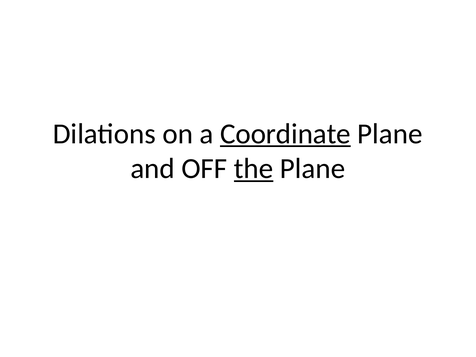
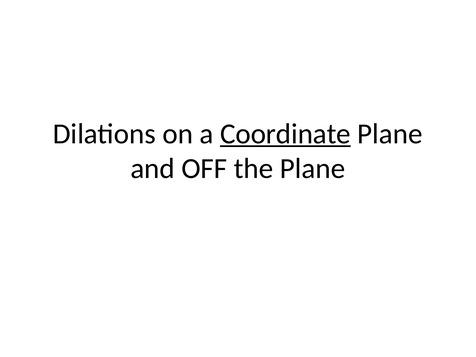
the underline: present -> none
